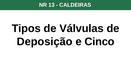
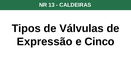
Deposição: Deposição -> Expressão
